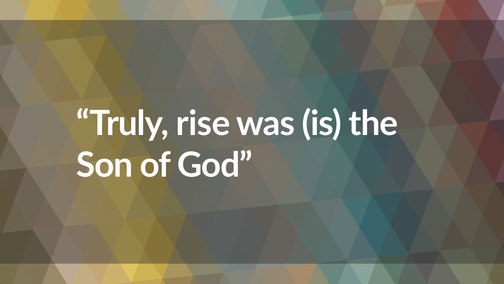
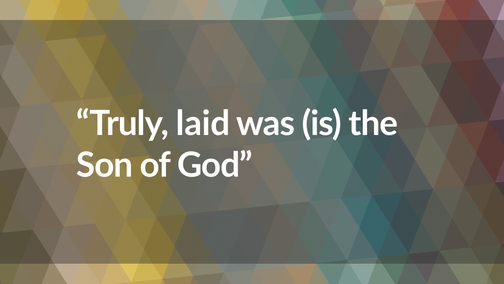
rise: rise -> laid
